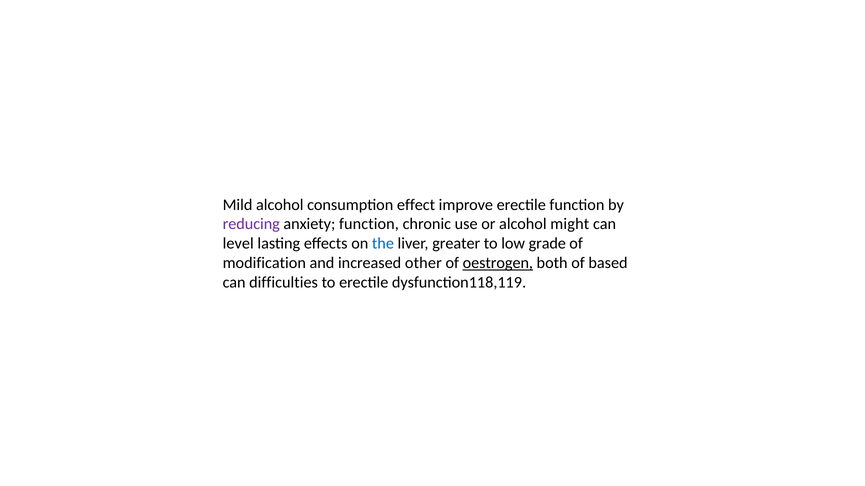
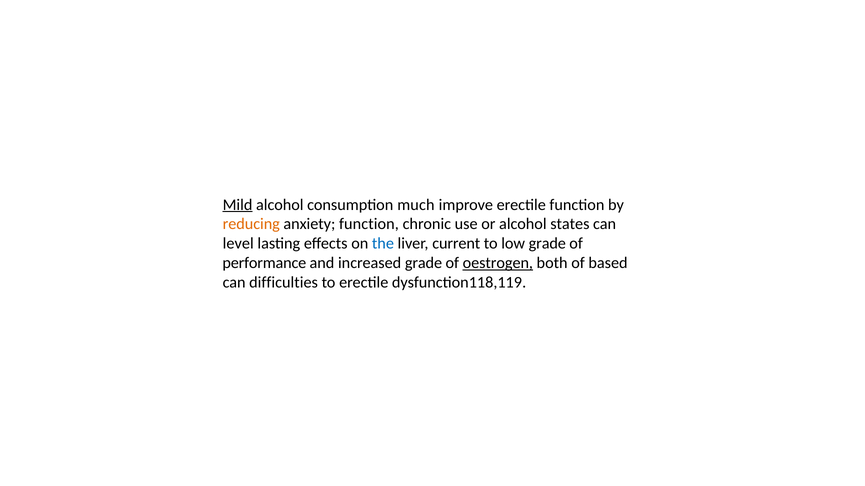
Mild underline: none -> present
effect: effect -> much
reducing colour: purple -> orange
might: might -> states
greater: greater -> current
modification: modification -> performance
increased other: other -> grade
